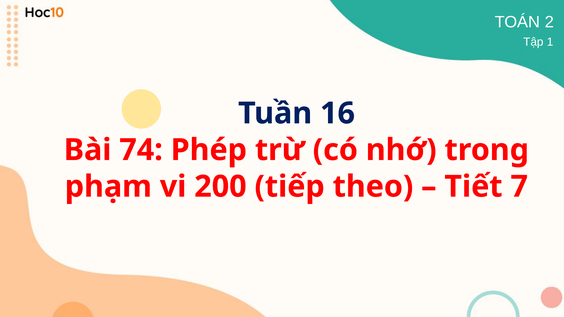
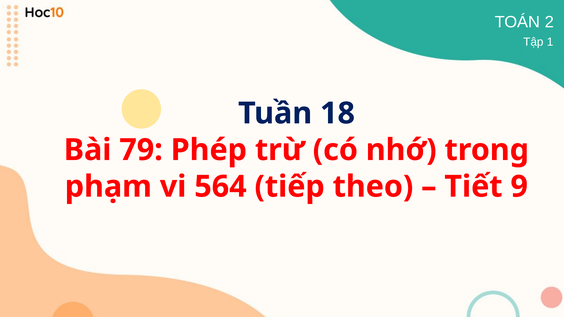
16: 16 -> 18
74: 74 -> 79
200: 200 -> 564
7: 7 -> 9
